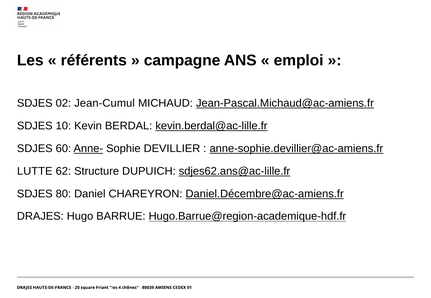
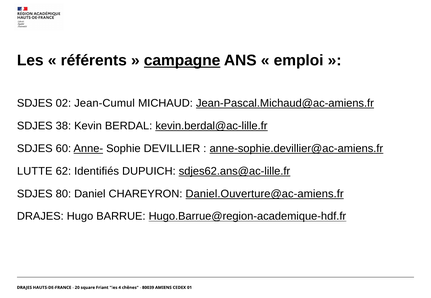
campagne underline: none -> present
10: 10 -> 38
Structure: Structure -> Identifiés
Daniel.Décembre@ac-amiens.fr: Daniel.Décembre@ac-amiens.fr -> Daniel.Ouverture@ac-amiens.fr
